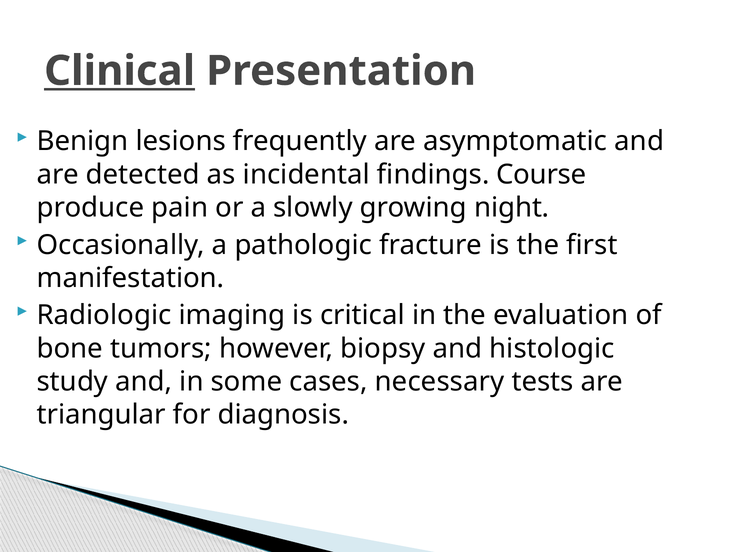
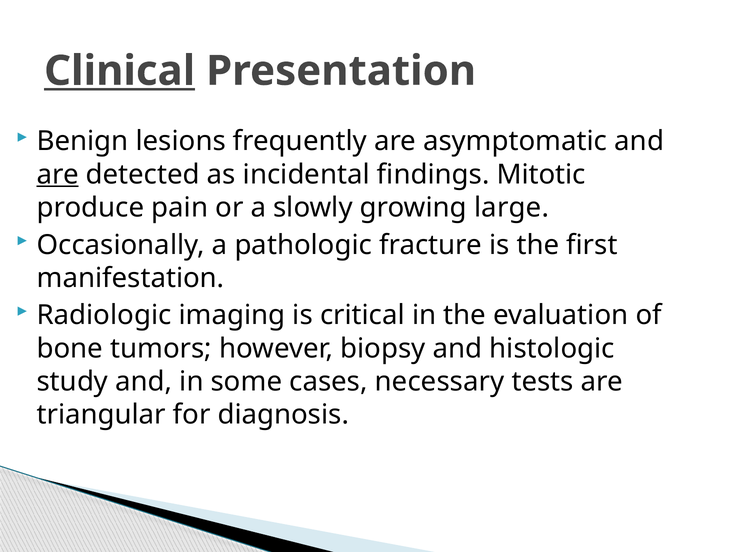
are at (58, 175) underline: none -> present
Course: Course -> Mitotic
night: night -> large
